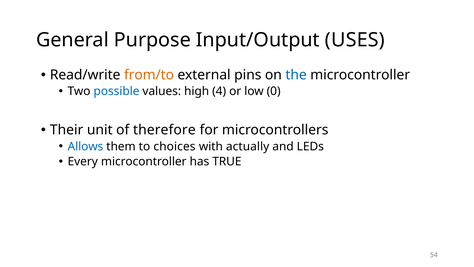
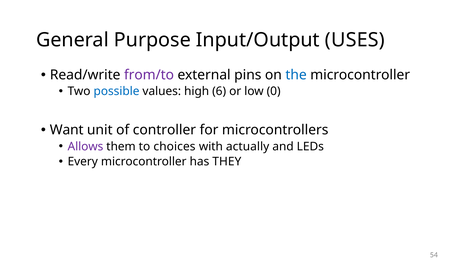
from/to colour: orange -> purple
4: 4 -> 6
Their: Their -> Want
therefore: therefore -> controller
Allows colour: blue -> purple
TRUE: TRUE -> THEY
